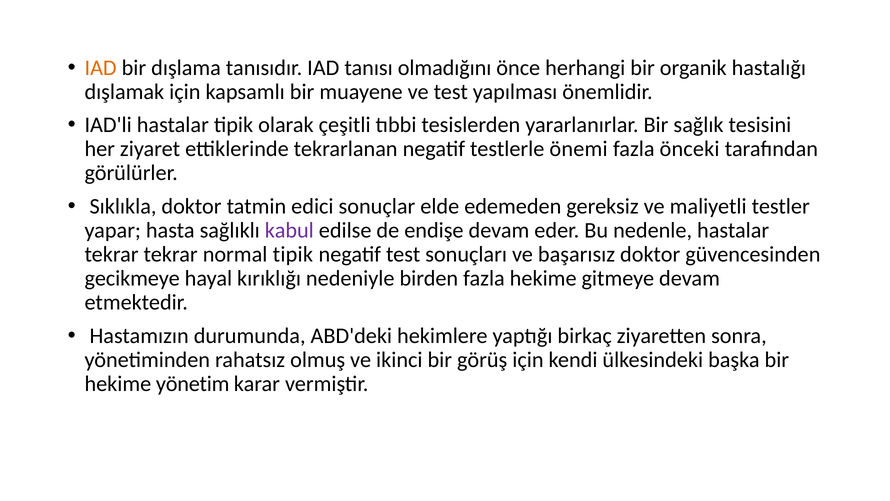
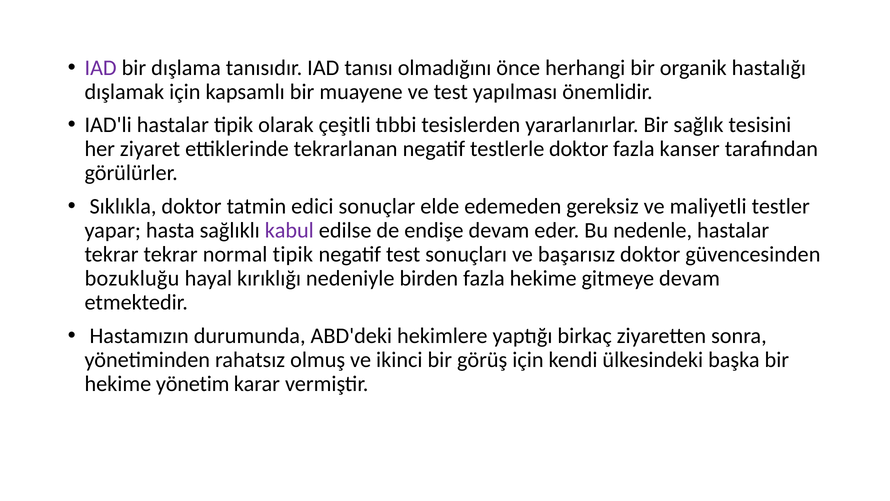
IAD at (101, 68) colour: orange -> purple
testlerle önemi: önemi -> doktor
önceki: önceki -> kanser
gecikmeye: gecikmeye -> bozukluğu
